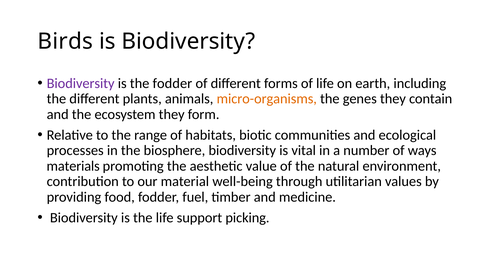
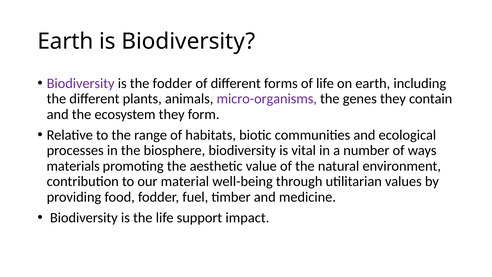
Birds at (65, 41): Birds -> Earth
micro-organisms colour: orange -> purple
picking: picking -> impact
